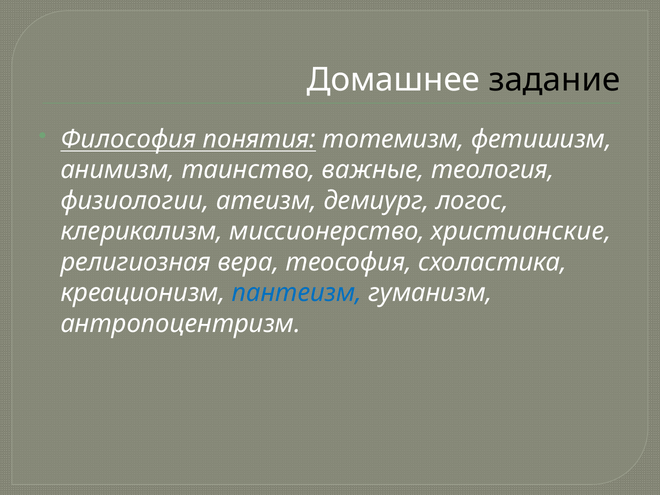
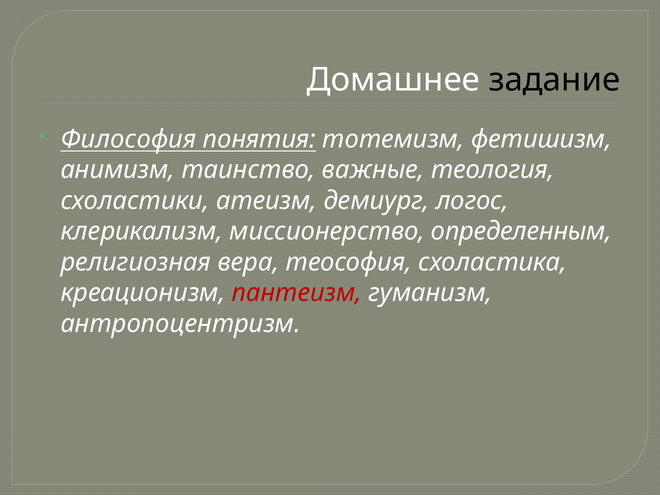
физиологии: физиологии -> схоластики
христианские: христианские -> определенным
пантеизм colour: blue -> red
